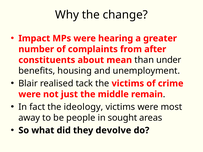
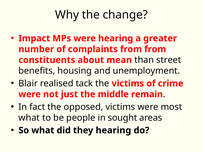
from after: after -> from
under: under -> street
ideology: ideology -> opposed
away at (29, 118): away -> what
they devolve: devolve -> hearing
